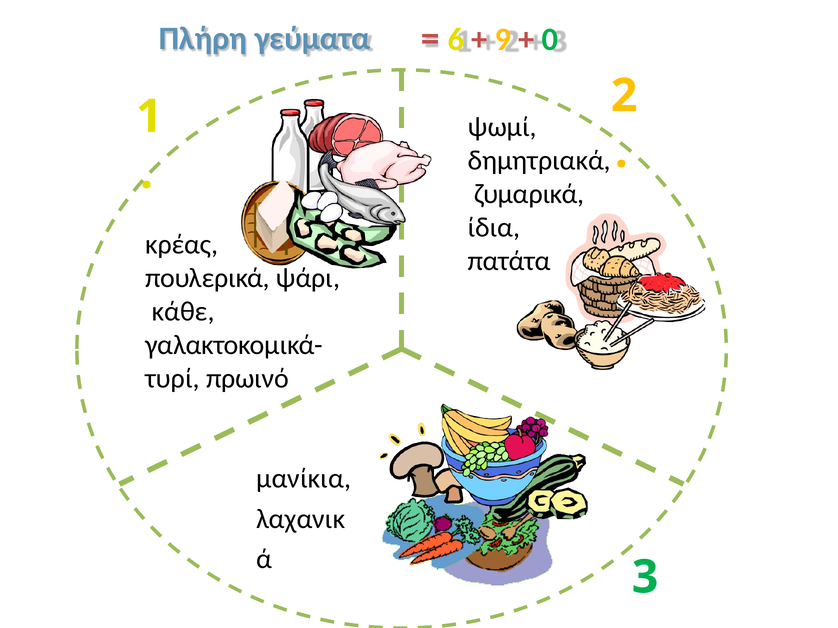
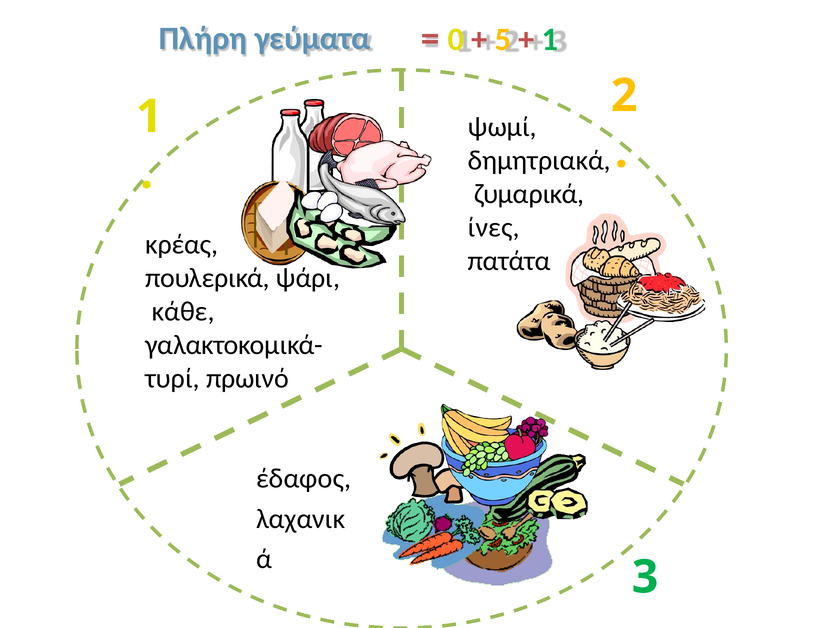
6: 6 -> 0
9: 9 -> 5
0 at (550, 39): 0 -> 1
ίδια: ίδια -> ίνες
μανίκια: μανίκια -> έδαφος
